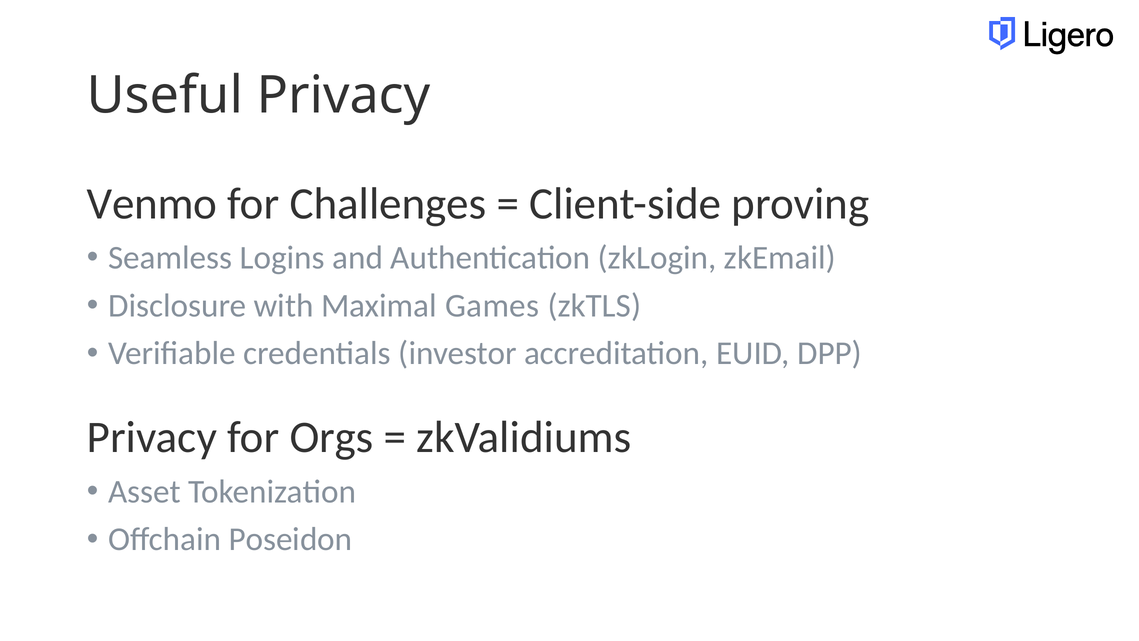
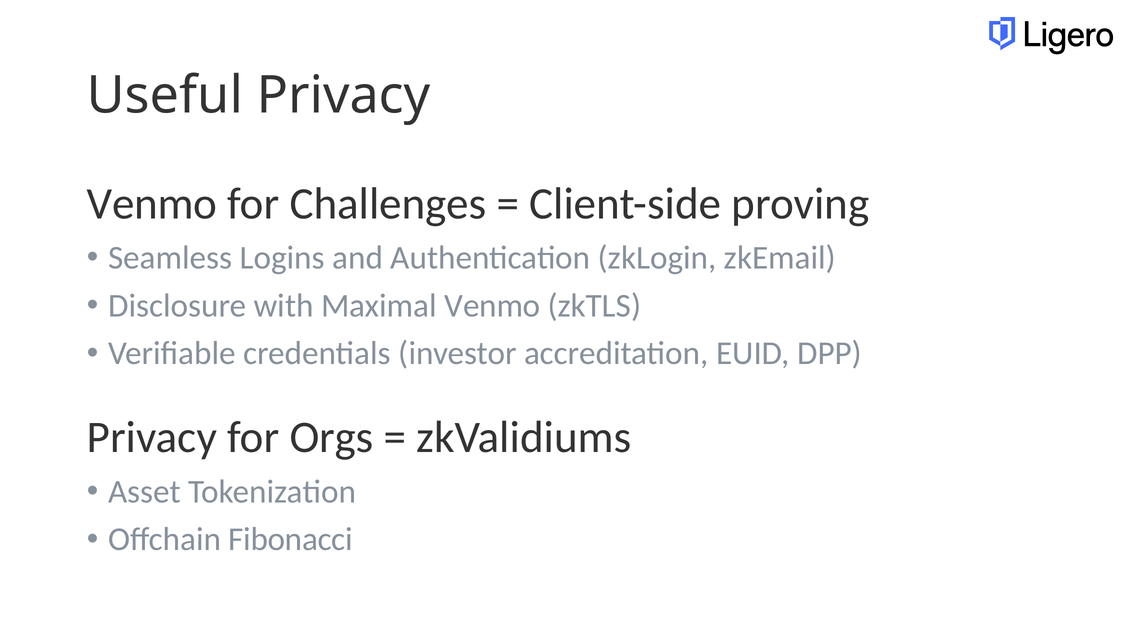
Maximal Games: Games -> Venmo
Poseidon: Poseidon -> Fibonacci
